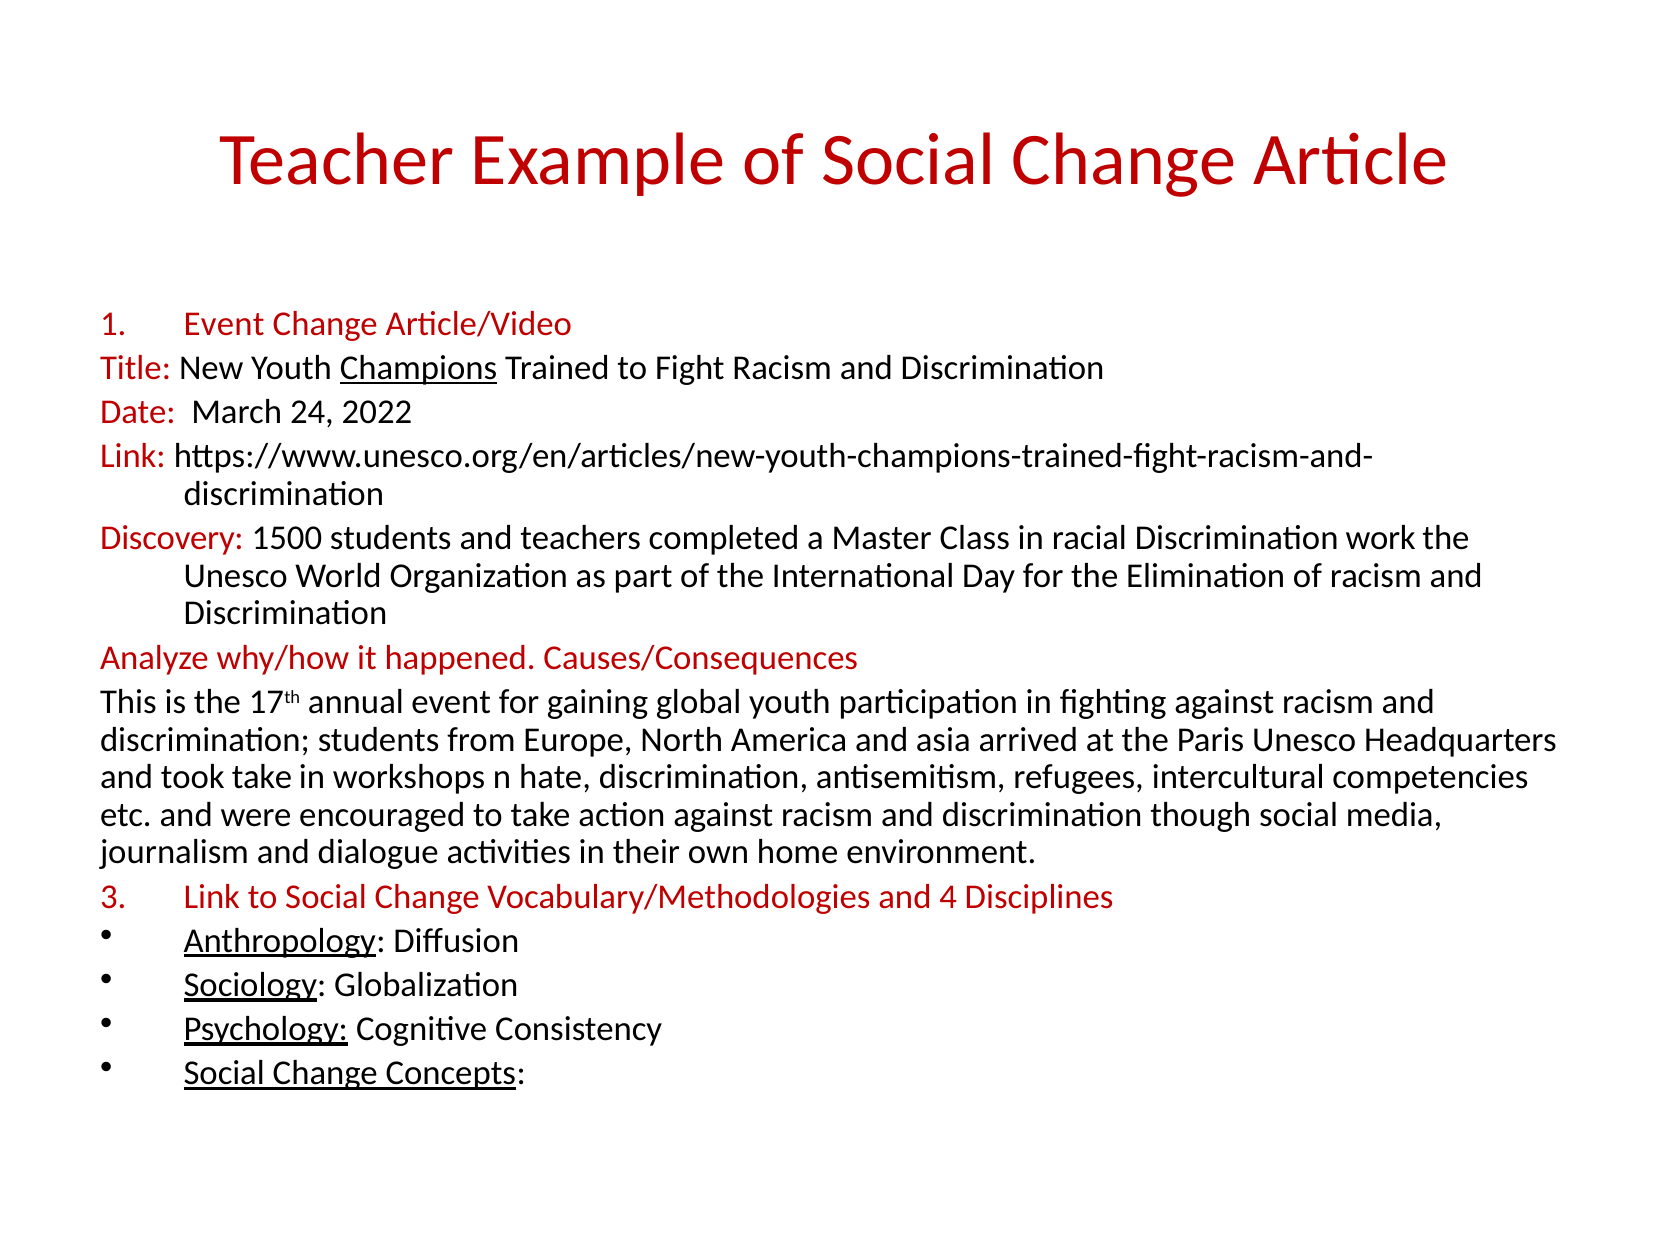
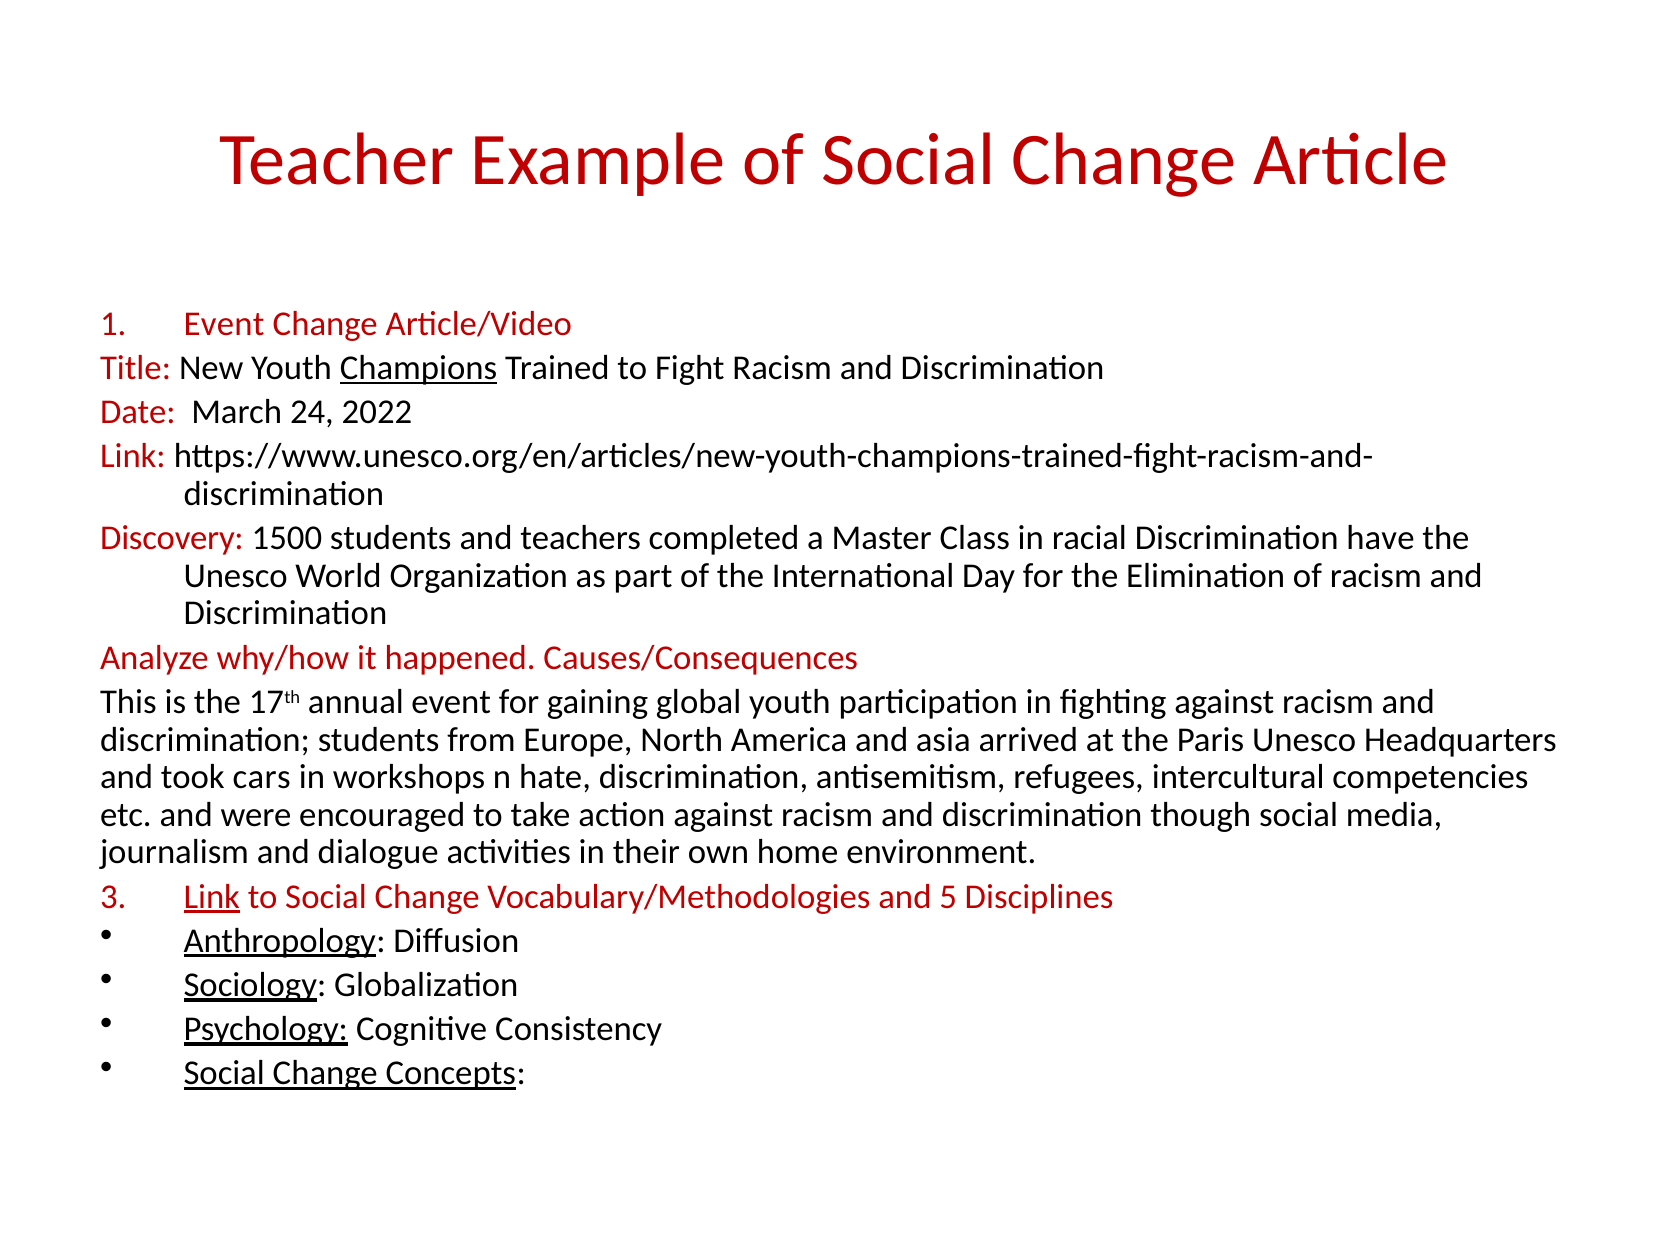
work: work -> have
took take: take -> cars
Link at (212, 896) underline: none -> present
4: 4 -> 5
